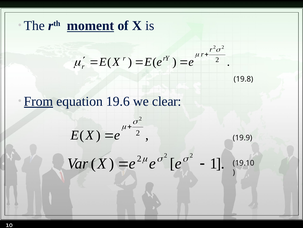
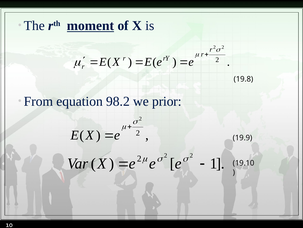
From underline: present -> none
19.6: 19.6 -> 98.2
clear: clear -> prior
